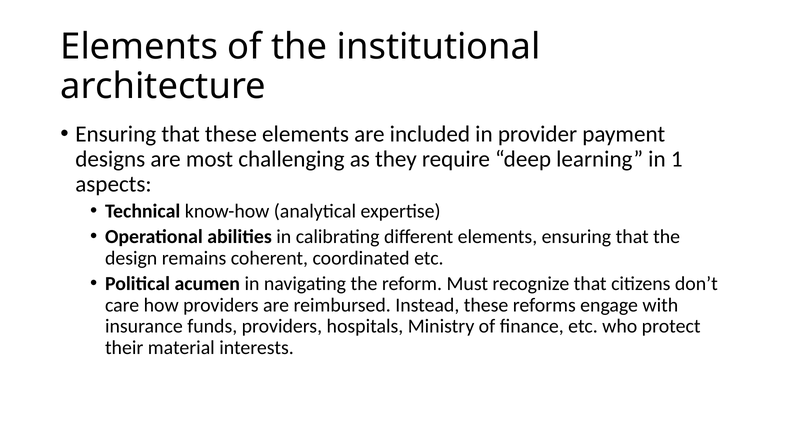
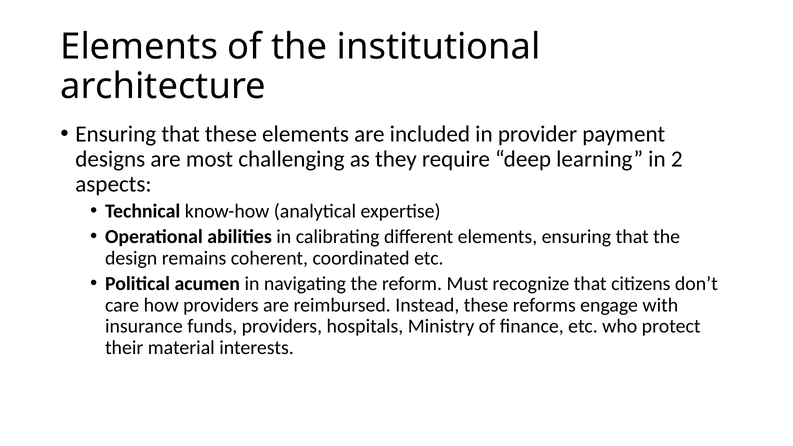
1: 1 -> 2
